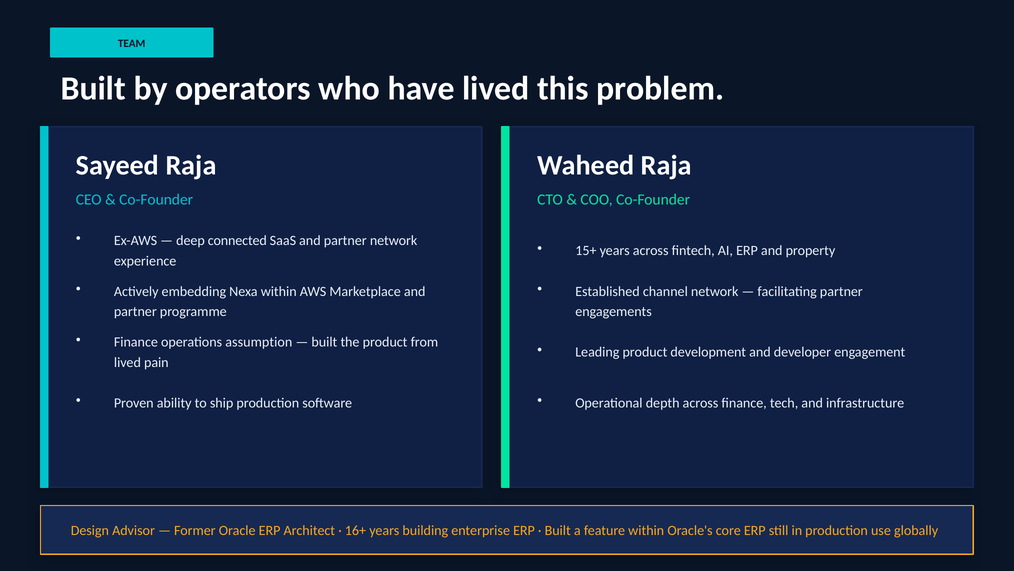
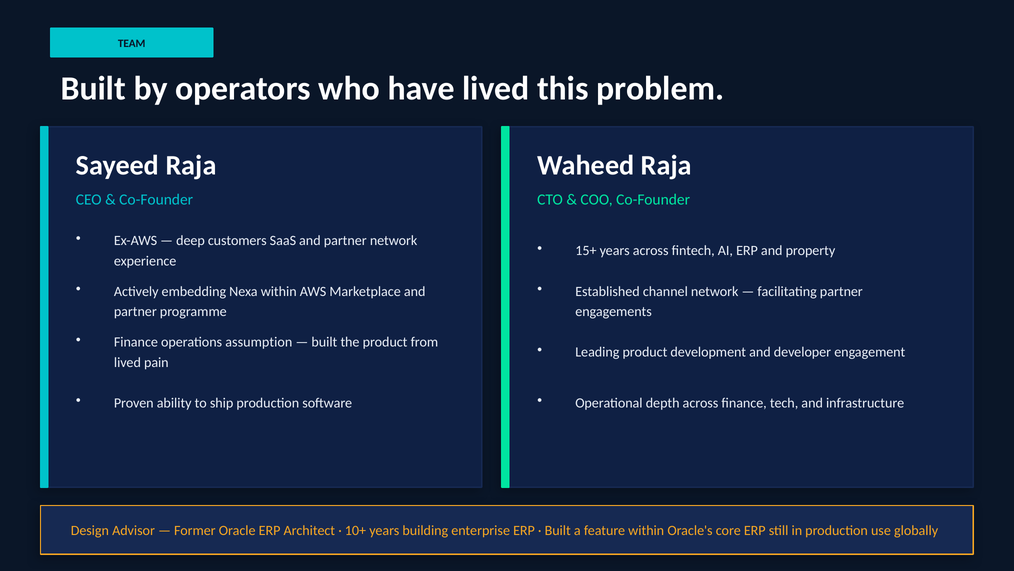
connected: connected -> customers
16+: 16+ -> 10+
